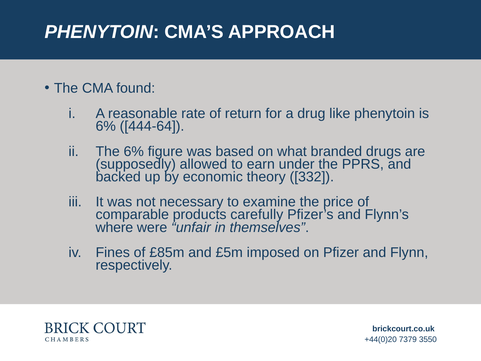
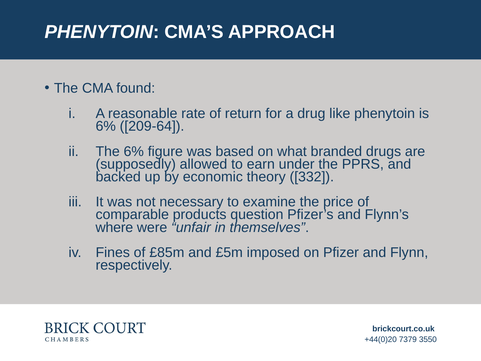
444-64: 444-64 -> 209-64
carefully: carefully -> question
